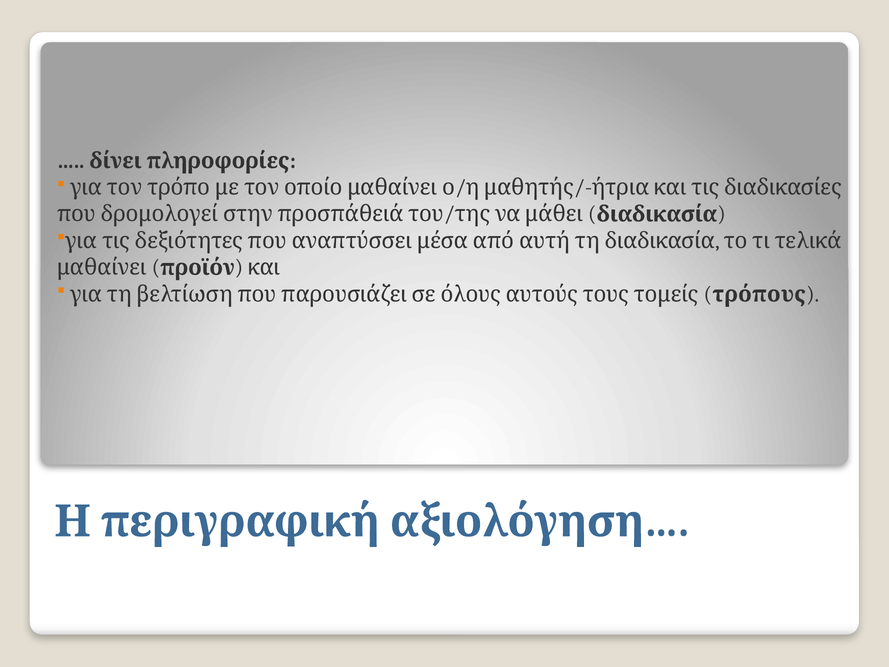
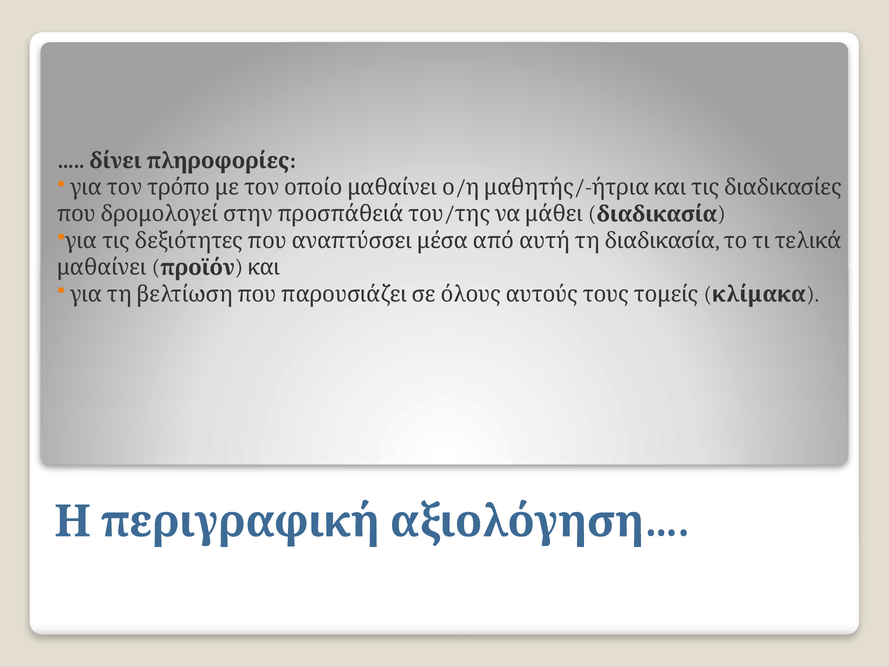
τρόπους: τρόπους -> κλίμακα
